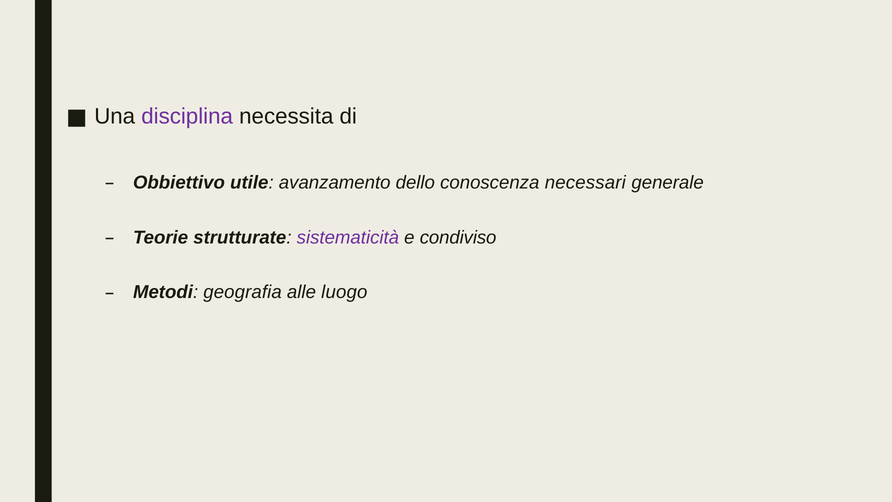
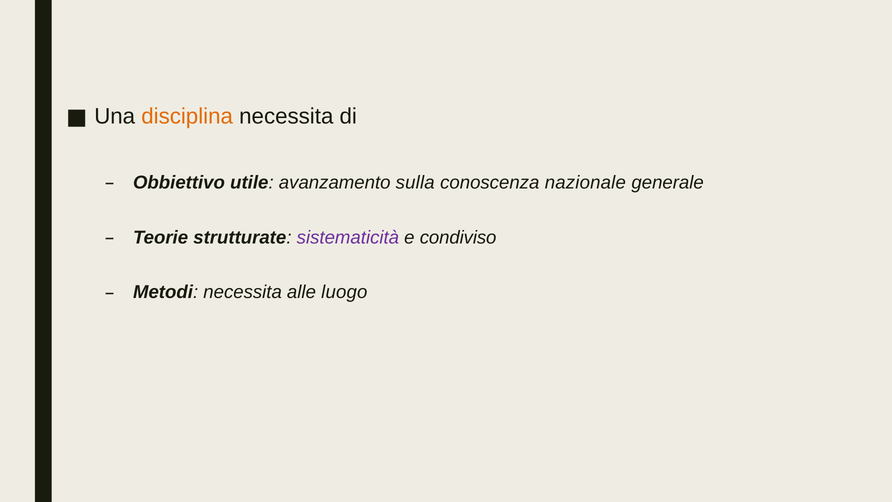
disciplina colour: purple -> orange
dello: dello -> sulla
necessari: necessari -> nazionale
Metodi geografia: geografia -> necessita
